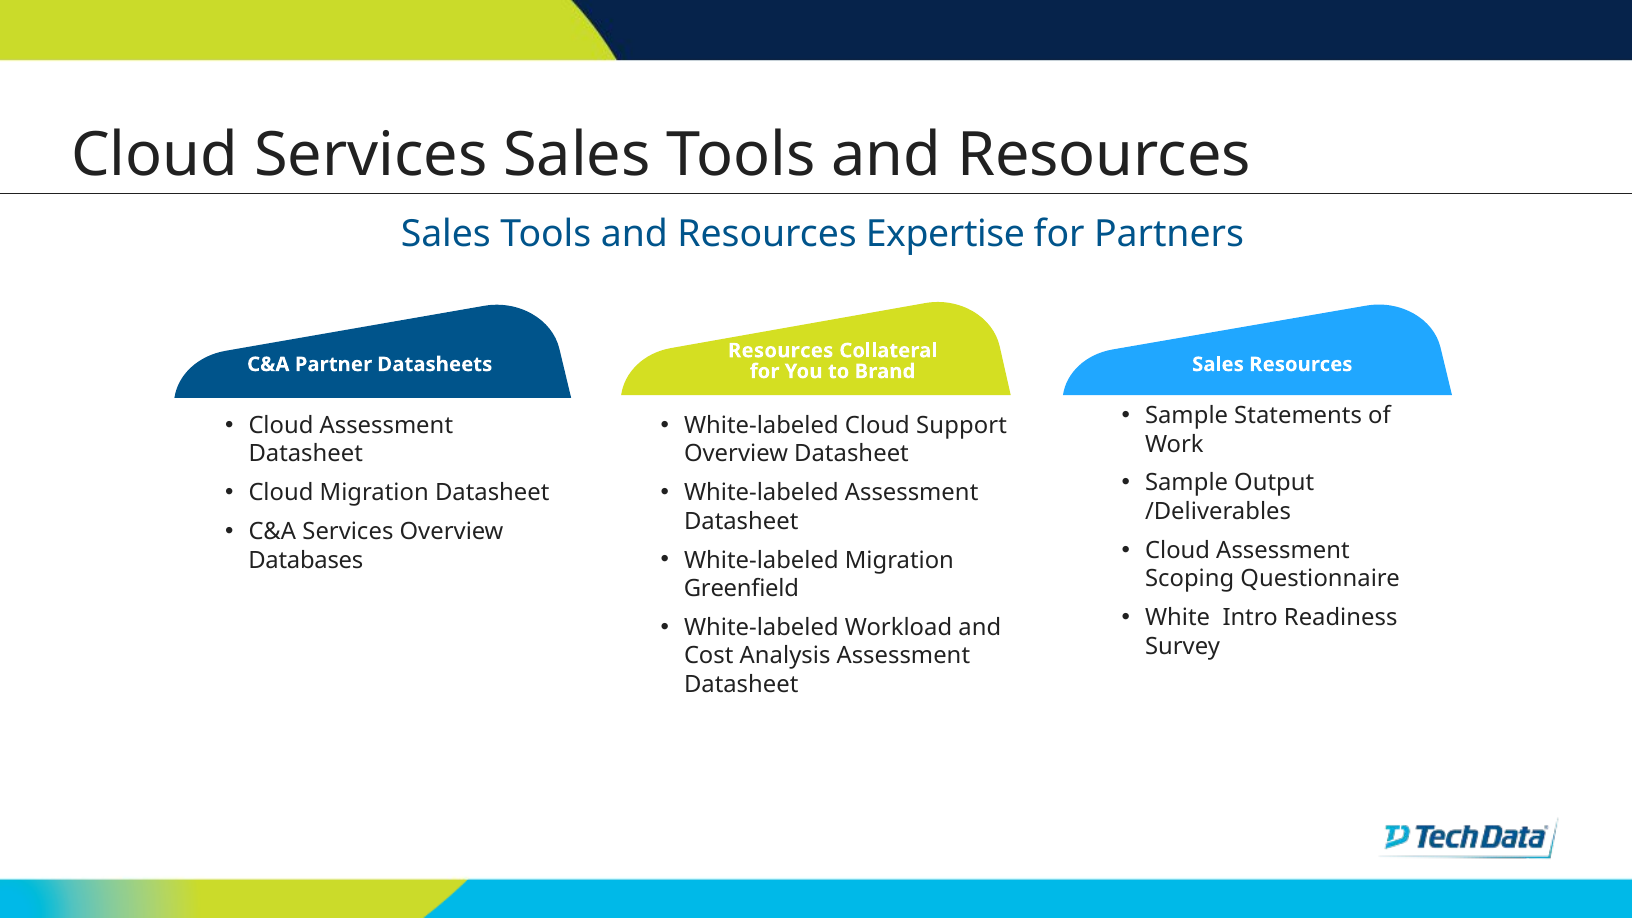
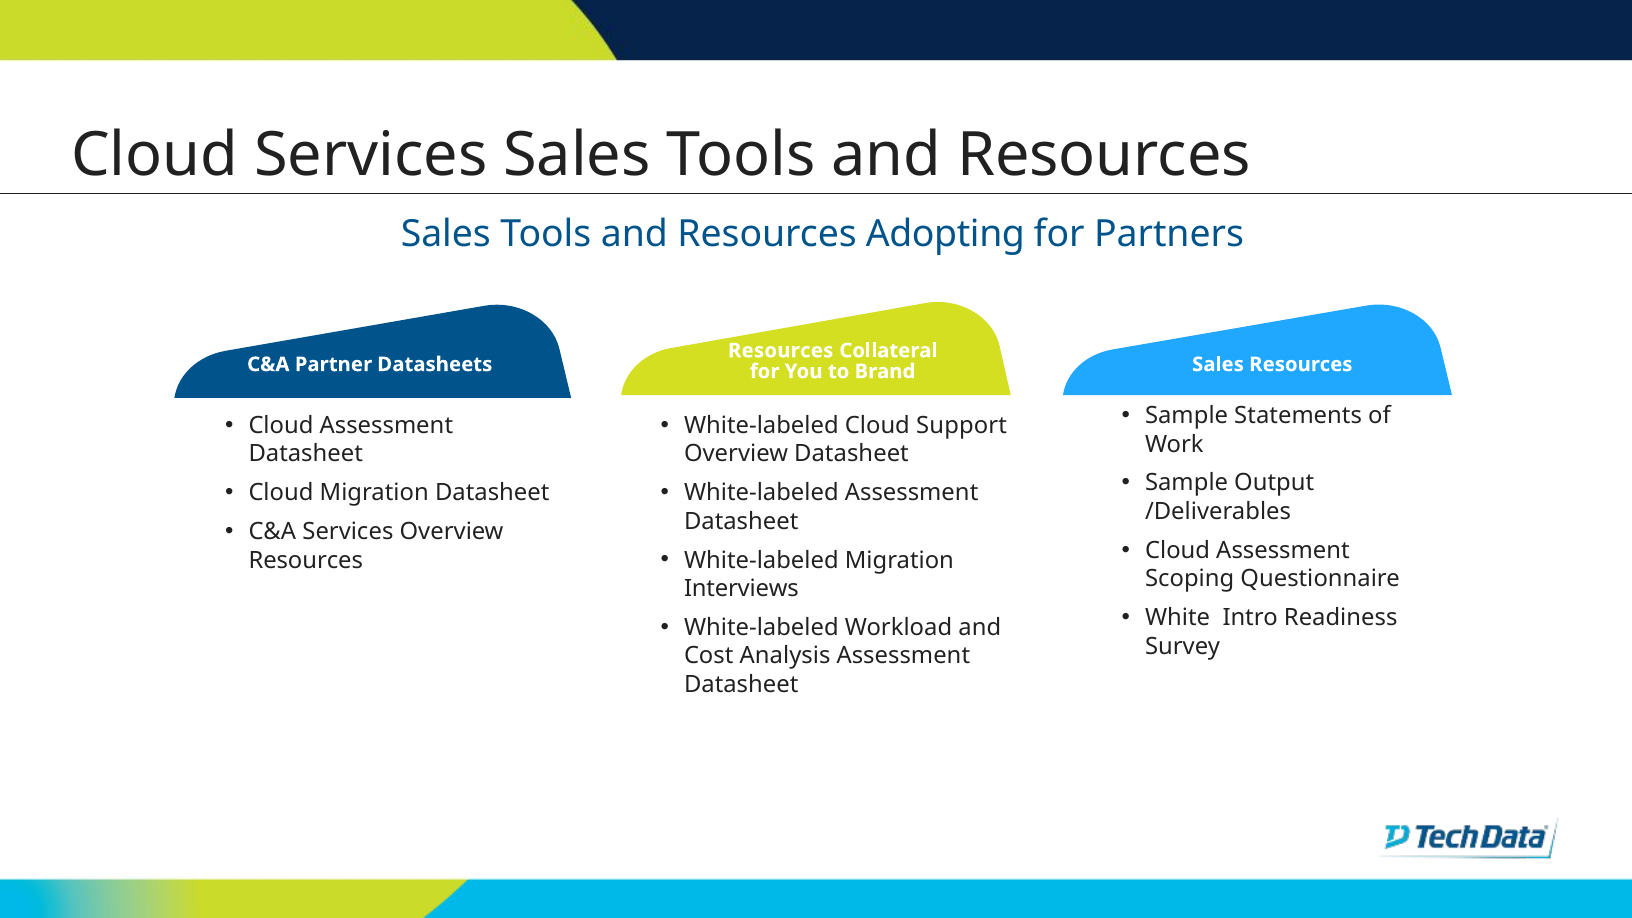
Expertise: Expertise -> Adopting
Databases at (306, 560): Databases -> Resources
Greenfield: Greenfield -> Interviews
